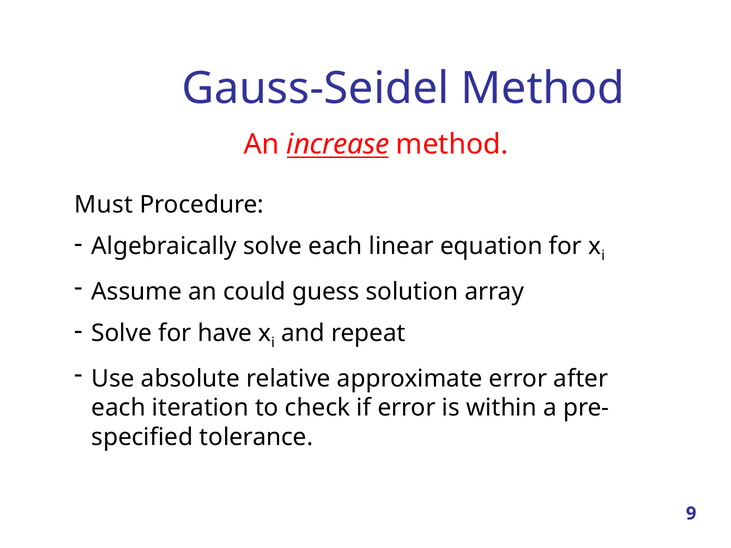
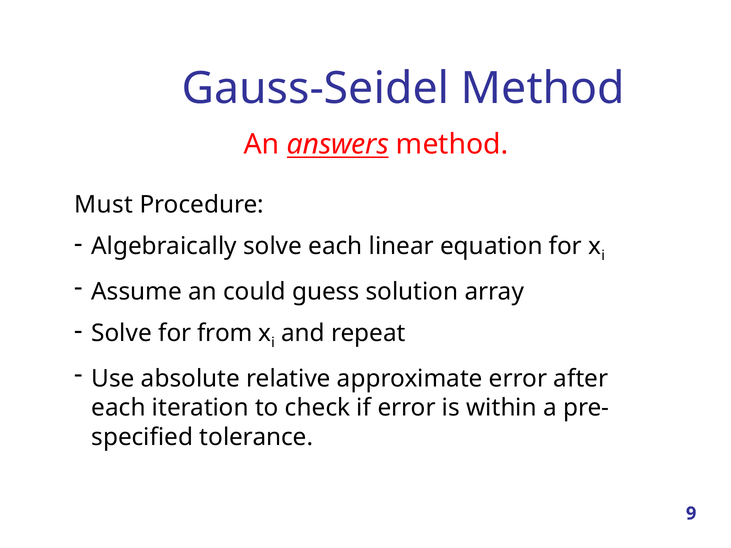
increase: increase -> answers
have: have -> from
